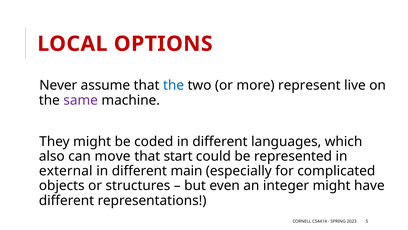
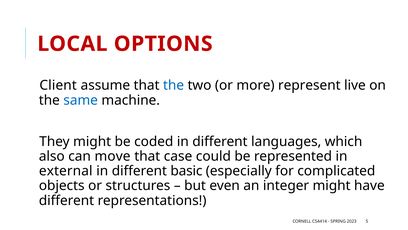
Never: Never -> Client
same colour: purple -> blue
start: start -> case
main: main -> basic
